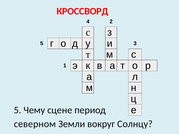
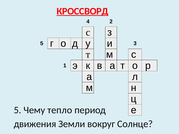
КРОССВОРД underline: none -> present
сцене: сцене -> тепло
северном: северном -> движения
Солнцу: Солнцу -> Солнце
